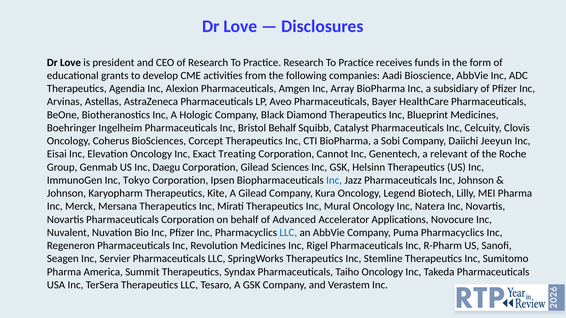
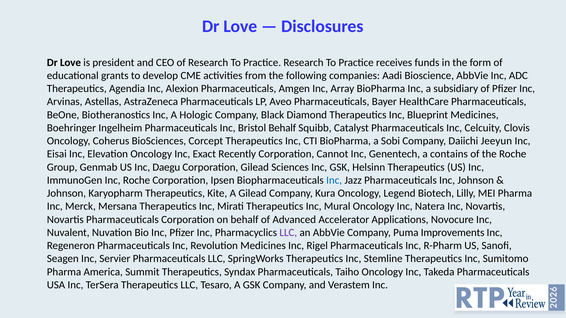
Treating: Treating -> Recently
relevant: relevant -> contains
Inc Tokyo: Tokyo -> Roche
LLC at (288, 233) colour: blue -> purple
Puma Pharmacyclics: Pharmacyclics -> Improvements
